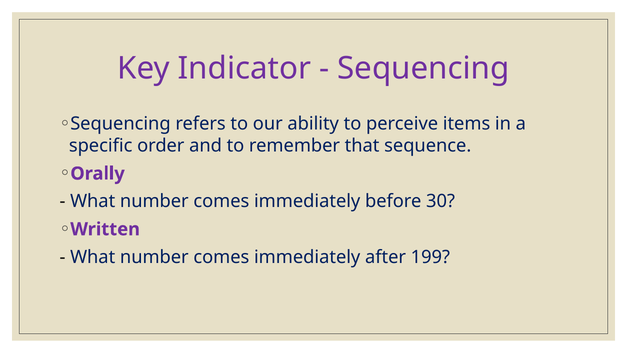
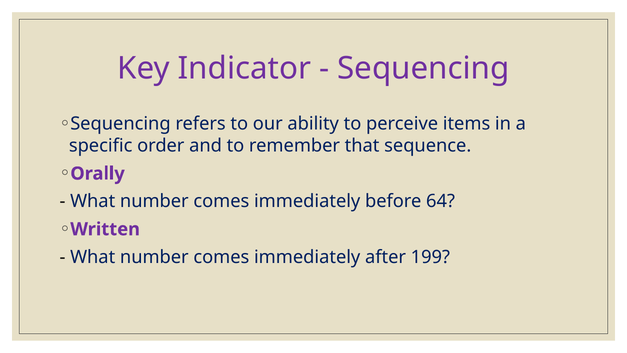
30: 30 -> 64
